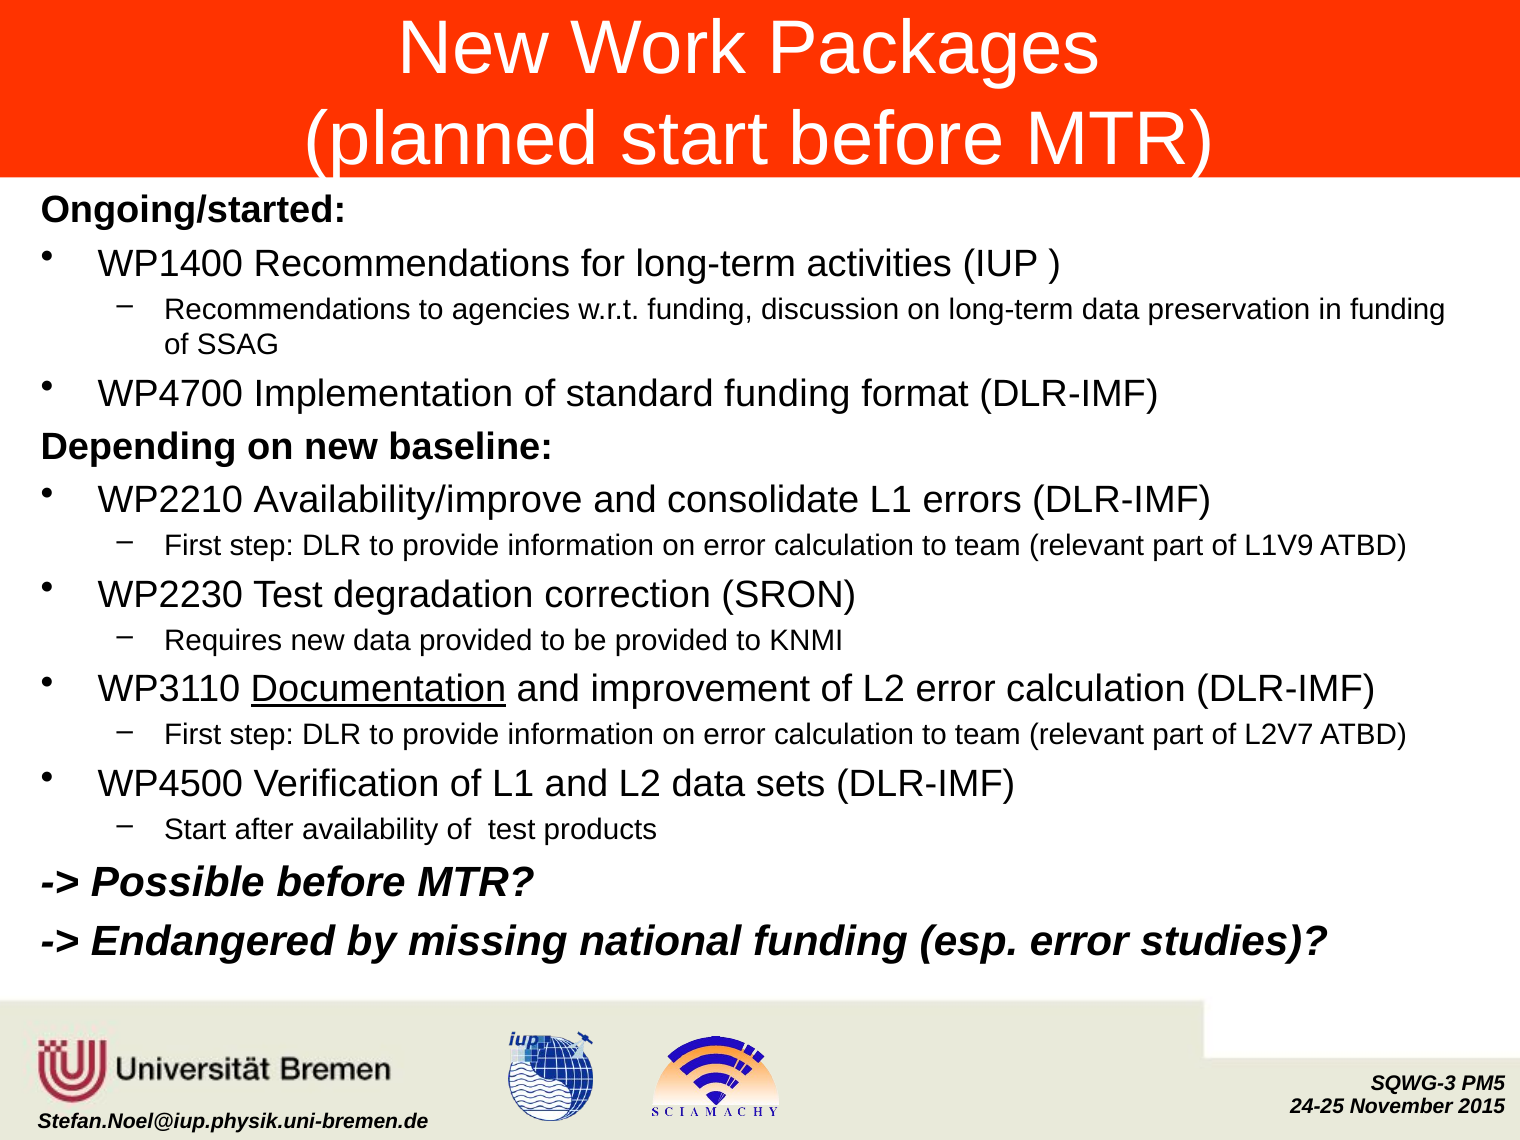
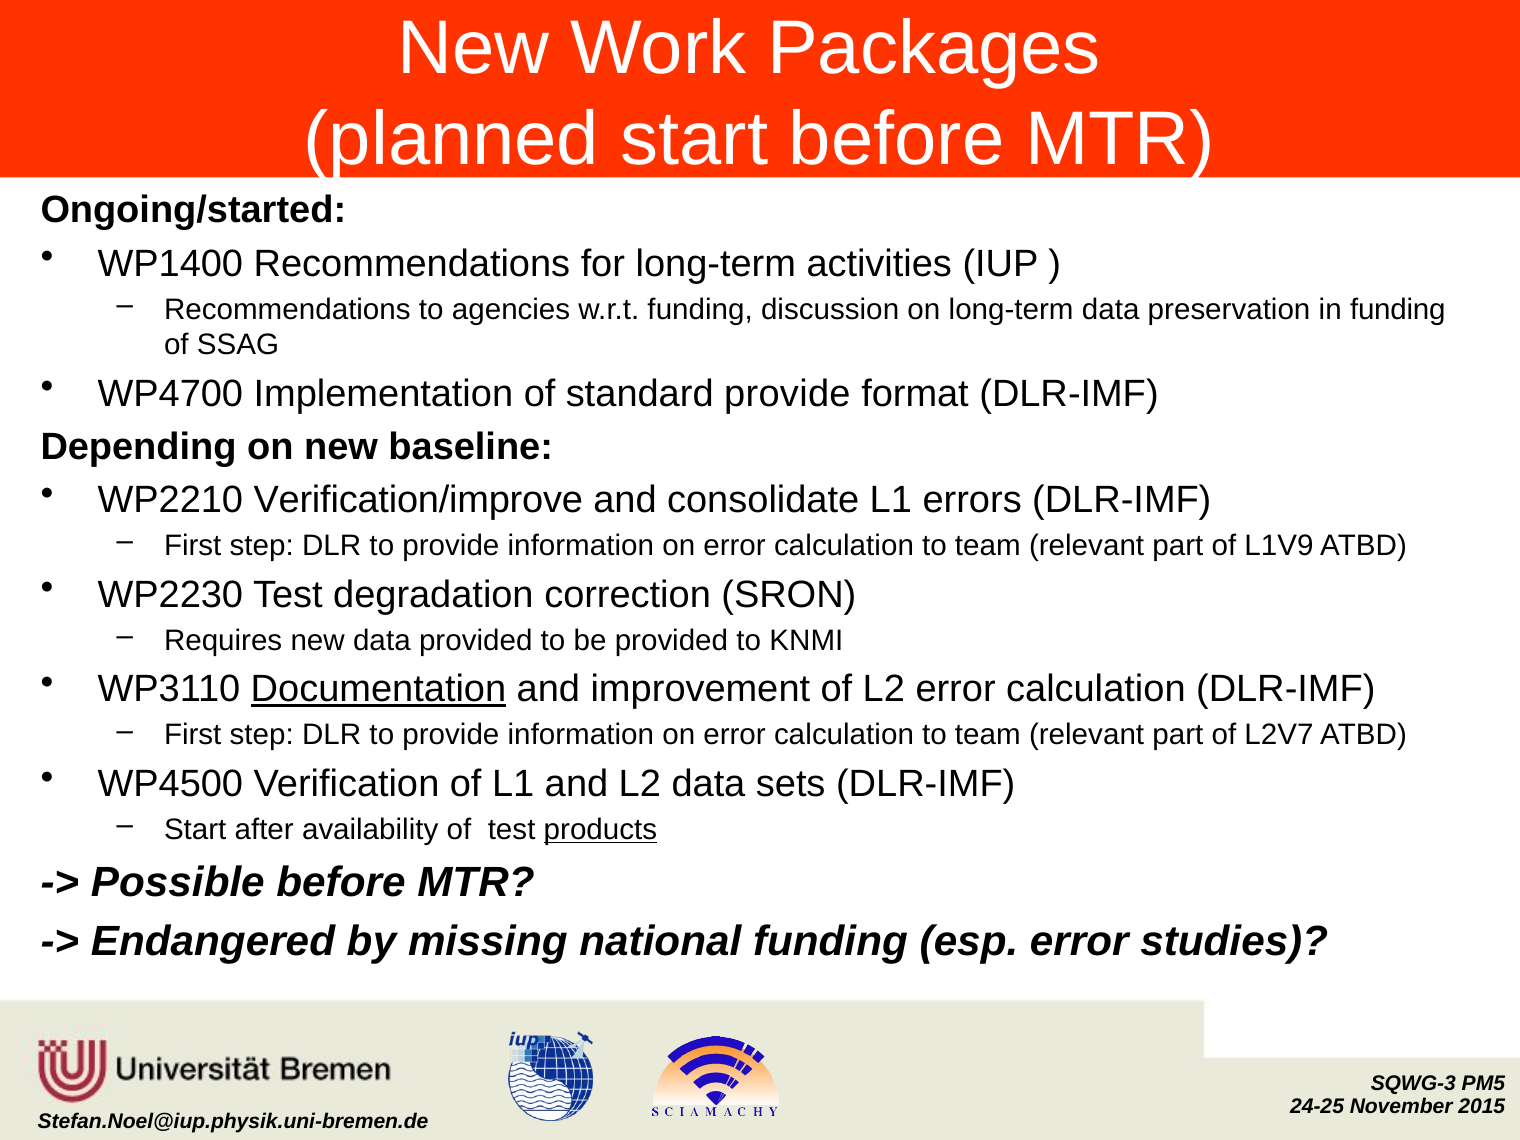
standard funding: funding -> provide
Availability/improve: Availability/improve -> Verification/improve
products underline: none -> present
